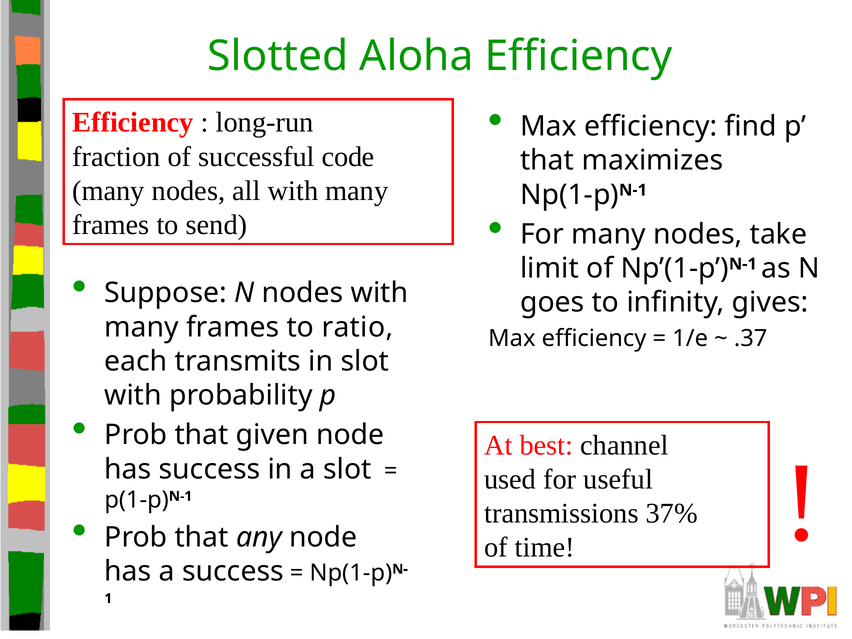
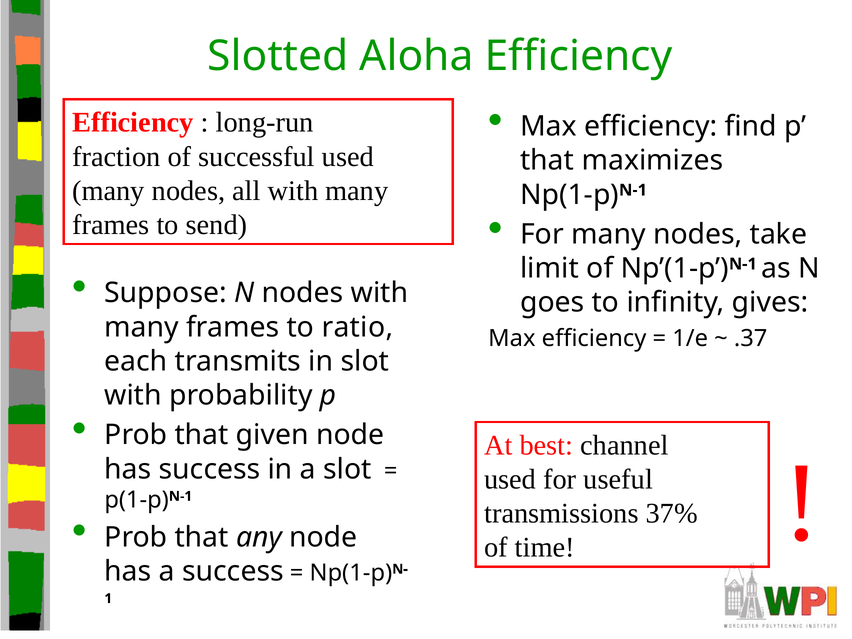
successful code: code -> used
